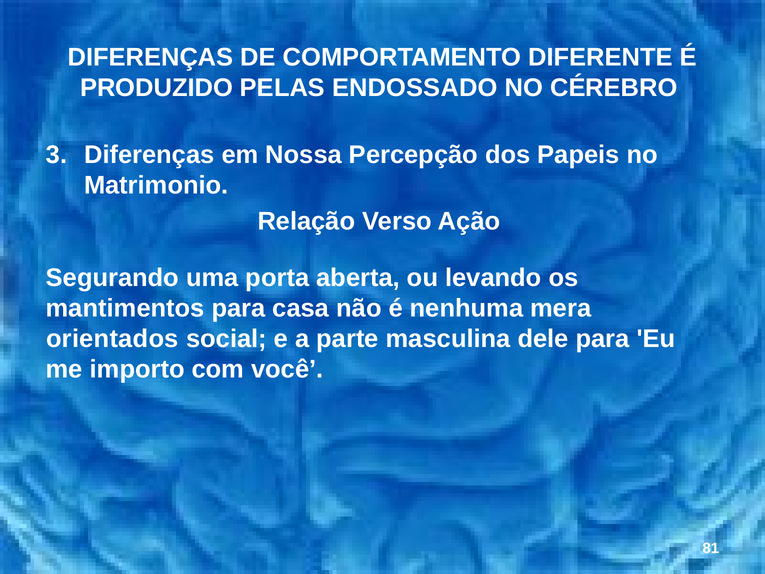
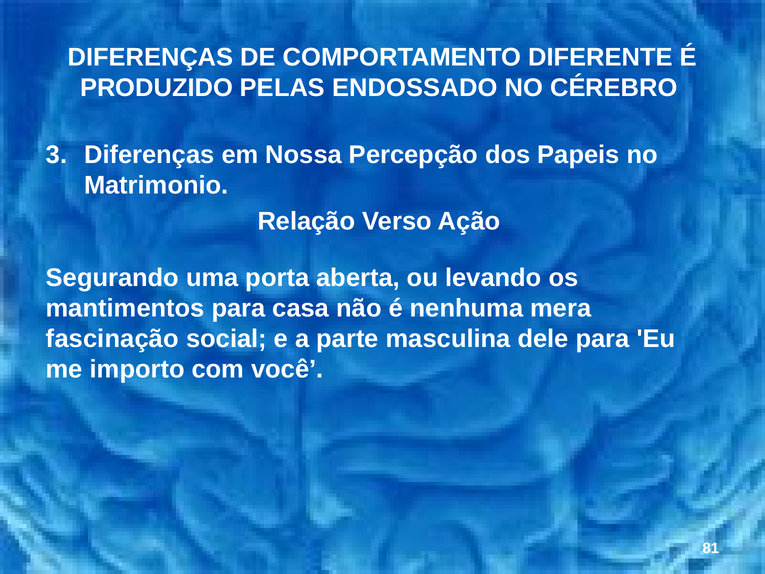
orientados: orientados -> fascinação
